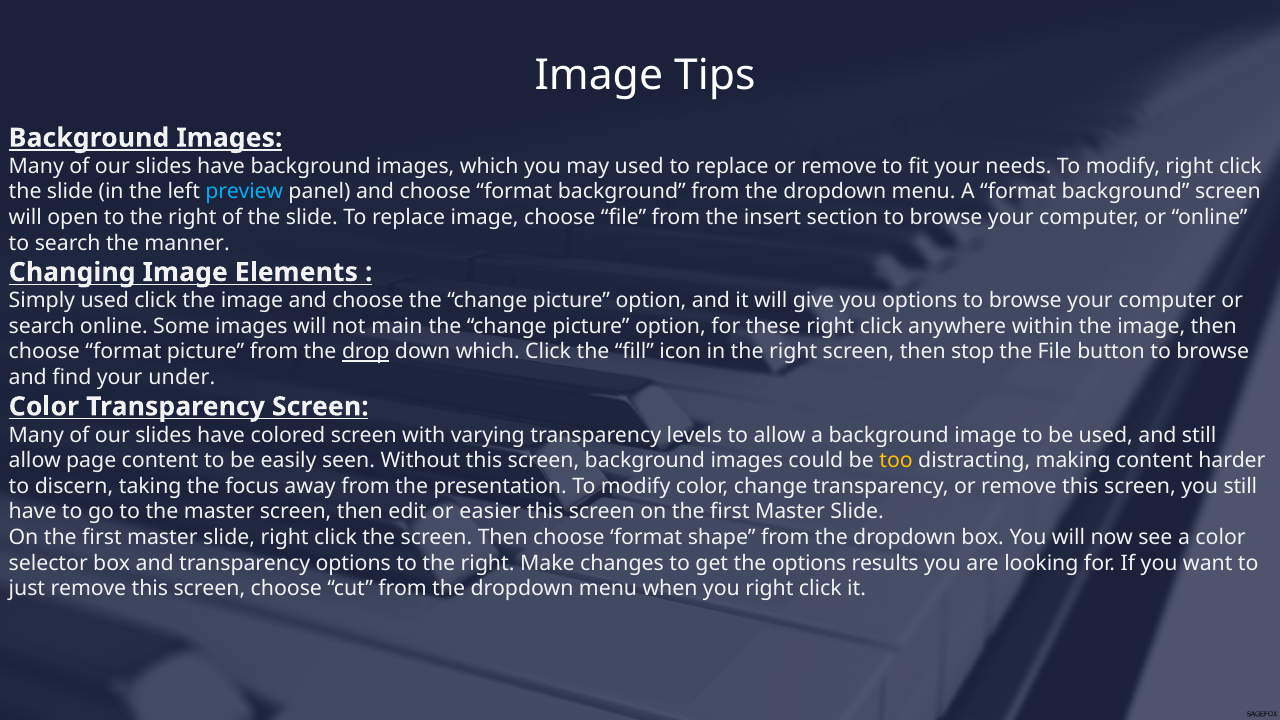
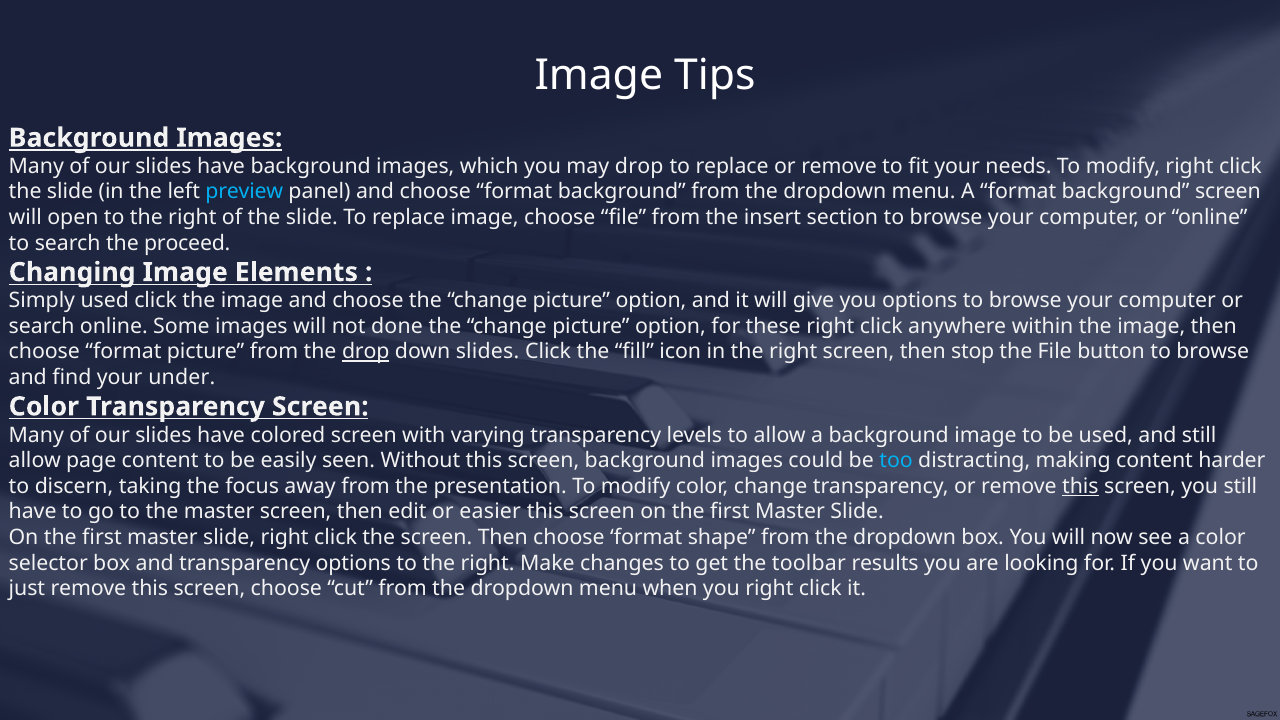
may used: used -> drop
manner: manner -> proceed
main: main -> done
down which: which -> slides
too colour: yellow -> light blue
this at (1080, 486) underline: none -> present
the options: options -> toolbar
